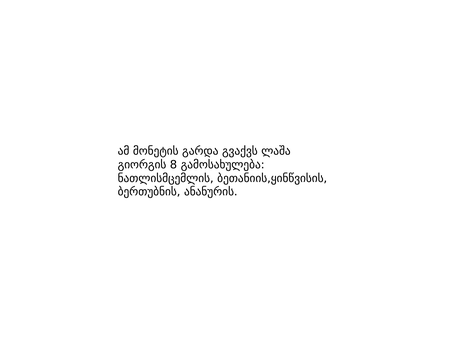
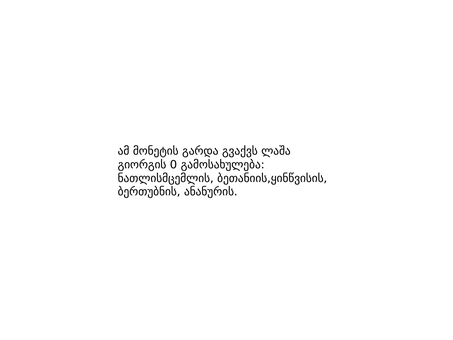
8: 8 -> 0
